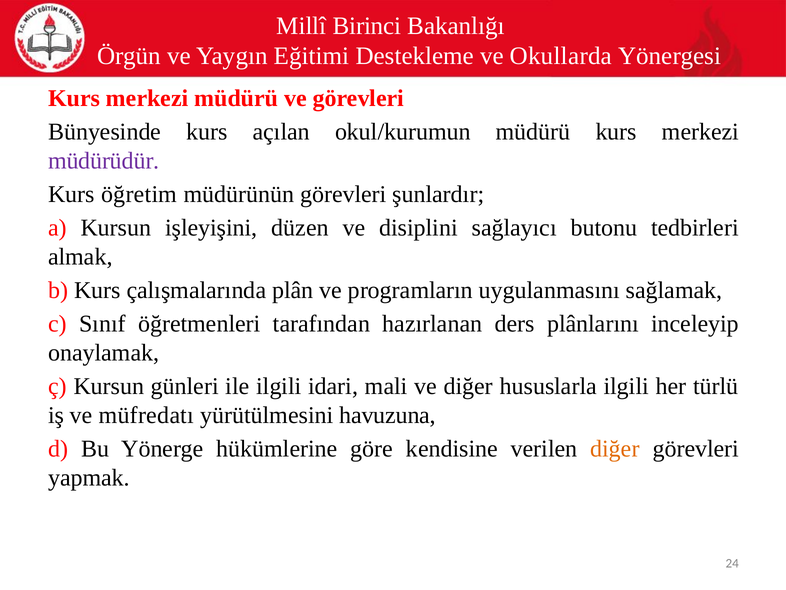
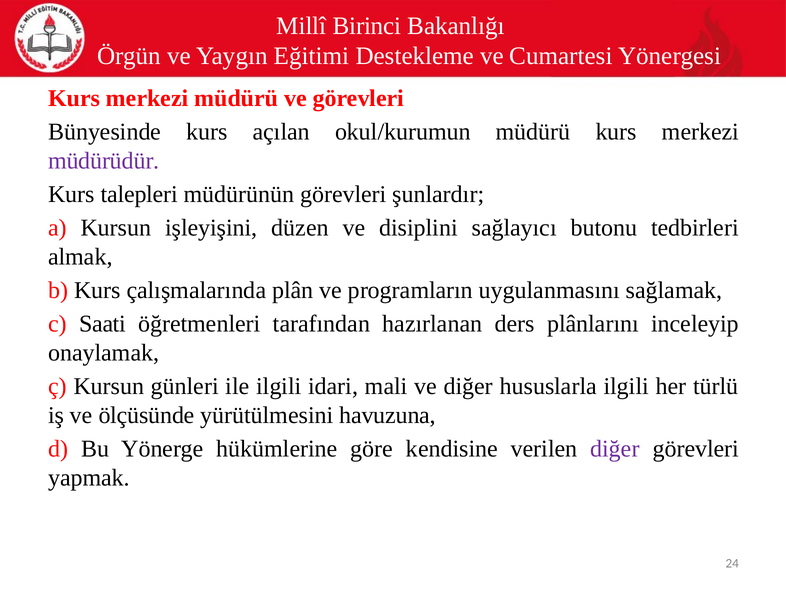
Okullarda: Okullarda -> Cumartesi
öğretim: öğretim -> talepleri
Sınıf: Sınıf -> Saati
müfredatı: müfredatı -> ölçüsünde
diğer at (615, 449) colour: orange -> purple
